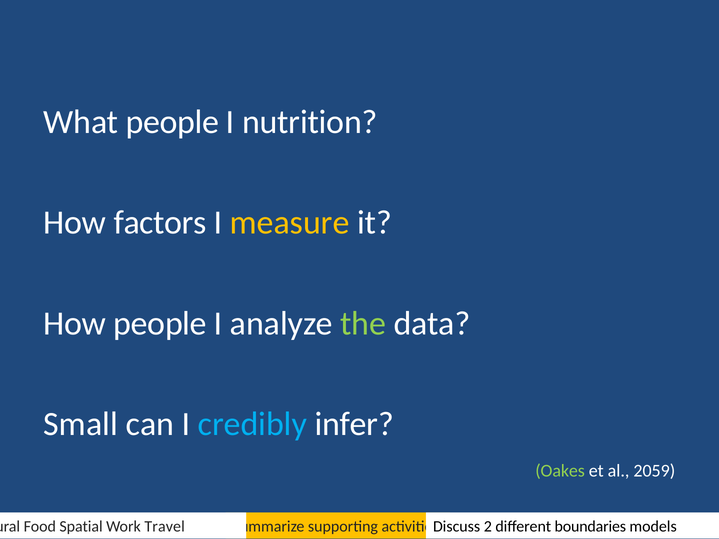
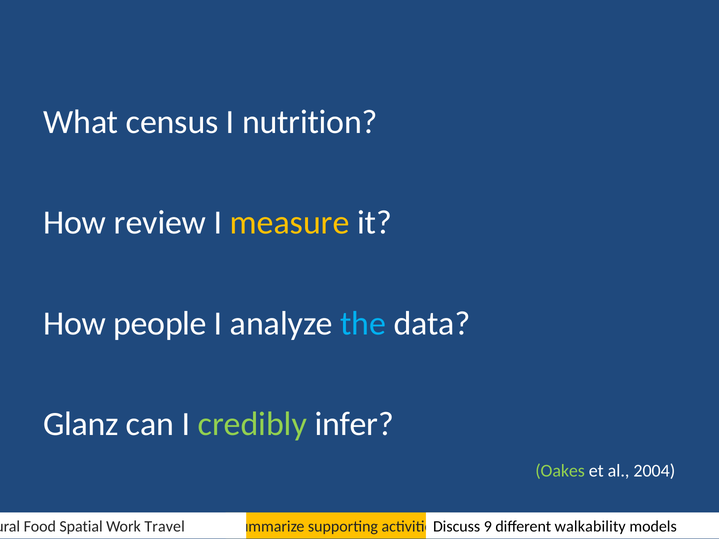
What people: people -> census
factors: factors -> review
the colour: light green -> light blue
Small: Small -> Glanz
credibly colour: light blue -> light green
2059: 2059 -> 2004
2: 2 -> 9
boundaries: boundaries -> walkability
